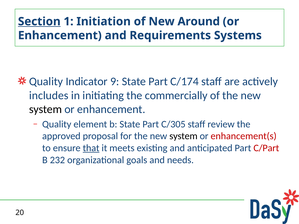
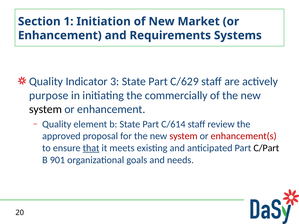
Section underline: present -> none
Around: Around -> Market
9: 9 -> 3
C/174: C/174 -> C/629
includes: includes -> purpose
C/305: C/305 -> C/614
system at (183, 136) colour: black -> red
C/Part colour: red -> black
232: 232 -> 901
